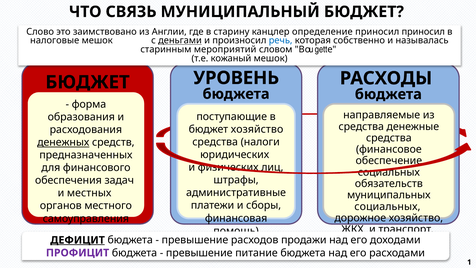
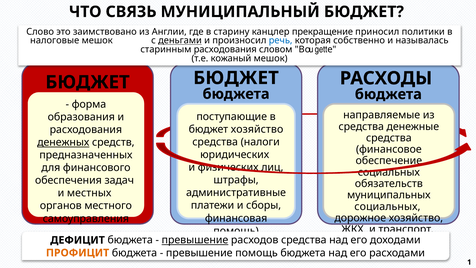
определение: определение -> прекращение
приносил приносил: приносил -> политики
старинным мероприятий: мероприятий -> расходования
УРОВЕНЬ at (236, 78): УРОВЕНЬ -> БЮДЖЕТ
ДЕФИЦИТ underline: present -> none
превышение at (195, 240) underline: none -> present
расходов продажи: продажи -> средства
ПРОФИЦИТ colour: purple -> orange
превышение питание: питание -> помощь
